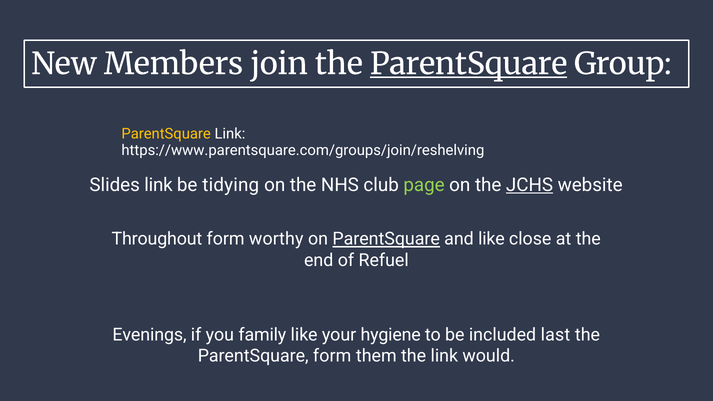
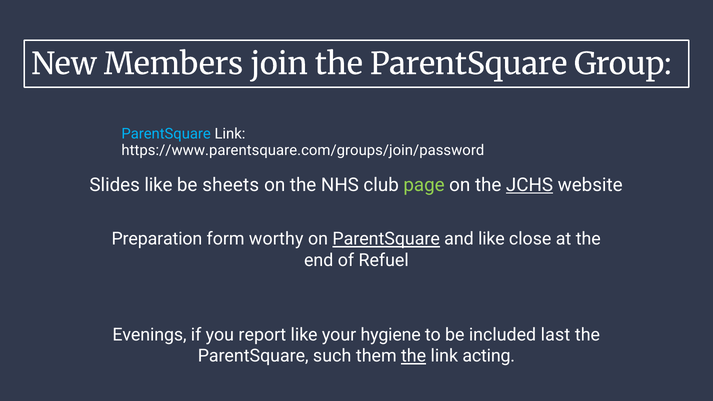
ParentSquare at (469, 64) underline: present -> none
ParentSquare at (166, 134) colour: yellow -> light blue
https://www.parentsquare.com/groups/join/reshelving: https://www.parentsquare.com/groups/join/reshelving -> https://www.parentsquare.com/groups/join/password
Slides link: link -> like
tidying: tidying -> sheets
Throughout: Throughout -> Preparation
family: family -> report
ParentSquare form: form -> such
the at (414, 356) underline: none -> present
would: would -> acting
